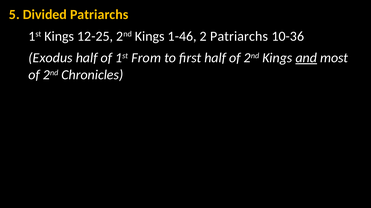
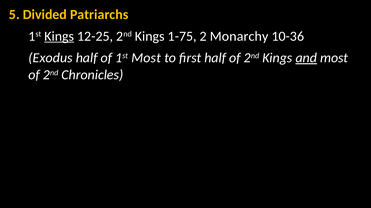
Kings at (59, 36) underline: none -> present
1-46: 1-46 -> 1-75
2 Patriarchs: Patriarchs -> Monarchy
1st From: From -> Most
